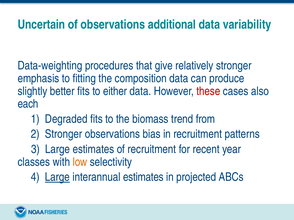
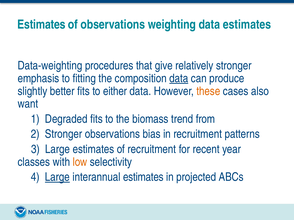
Uncertain at (41, 25): Uncertain -> Estimates
additional: additional -> weighting
data variability: variability -> estimates
data at (179, 79) underline: none -> present
these colour: red -> orange
each: each -> want
